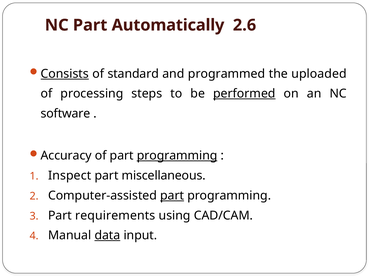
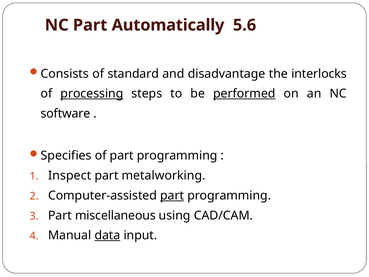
2.6: 2.6 -> 5.6
Consists underline: present -> none
programmed: programmed -> disadvantage
uploaded: uploaded -> interlocks
processing underline: none -> present
Accuracy: Accuracy -> Specifies
programming at (177, 156) underline: present -> none
miscellaneous: miscellaneous -> metalworking
requirements: requirements -> miscellaneous
